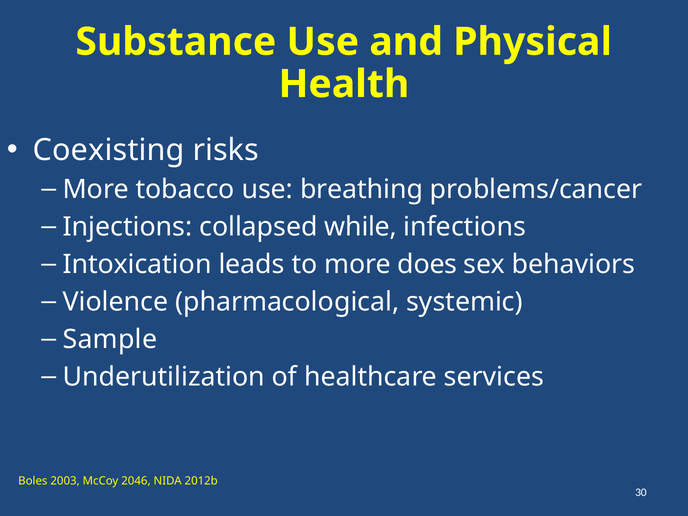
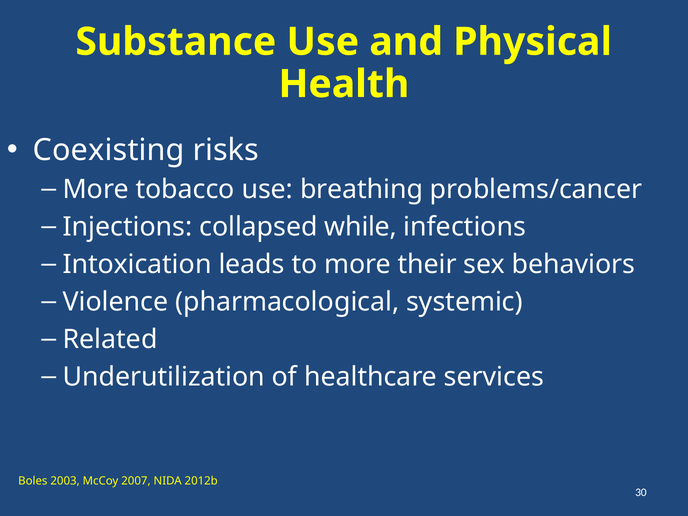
does: does -> their
Sample: Sample -> Related
2046: 2046 -> 2007
